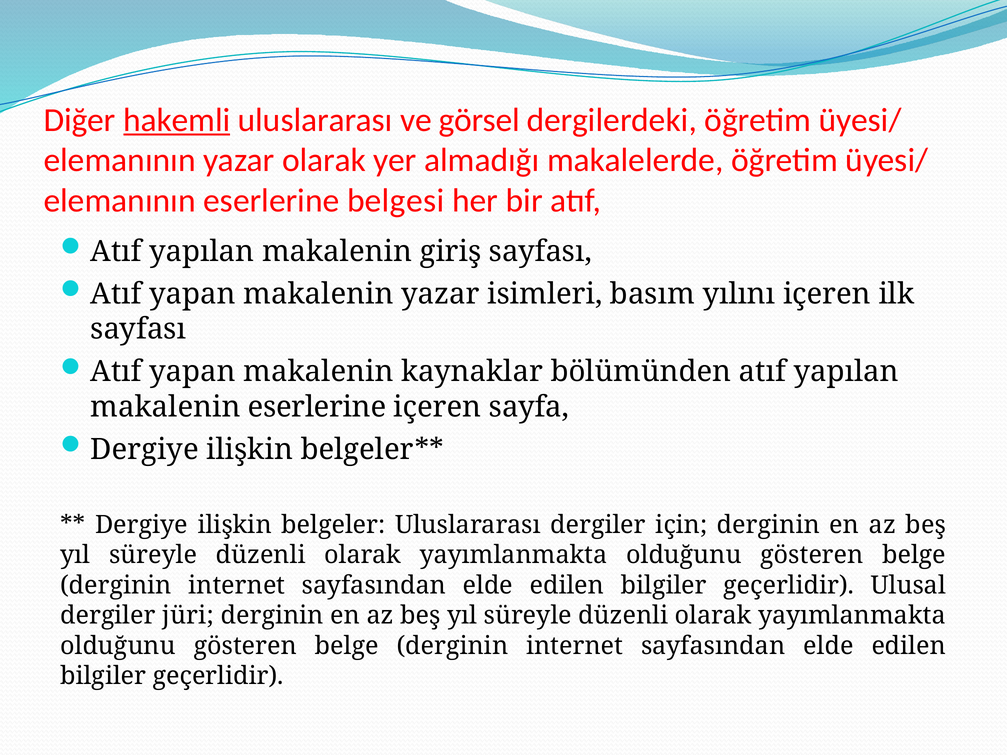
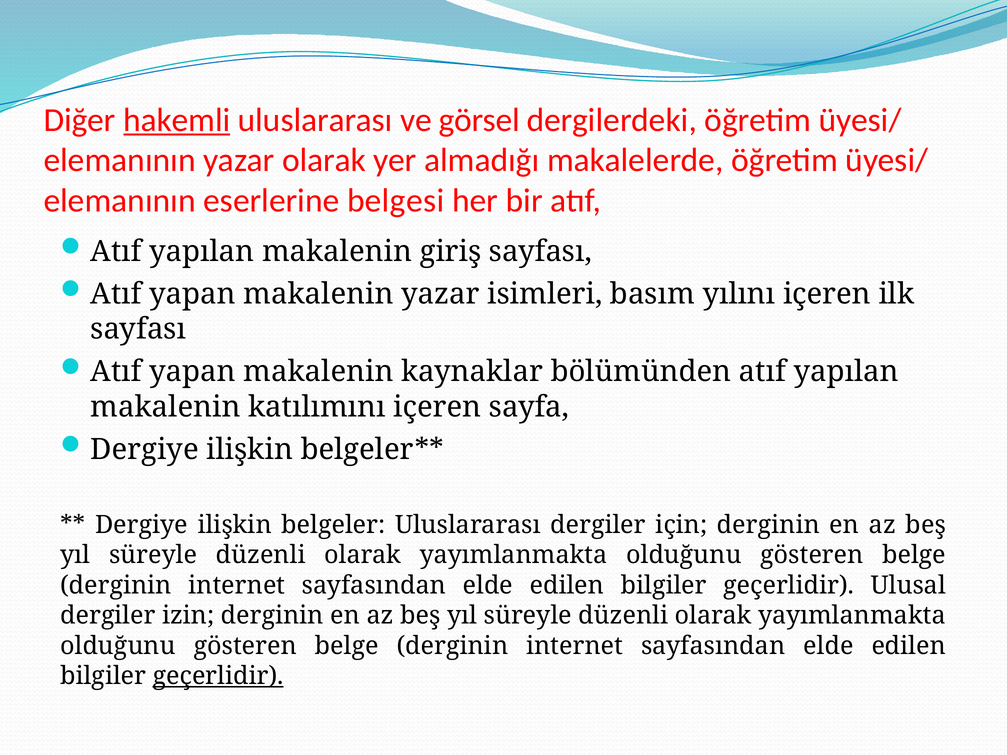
makalenin eserlerine: eserlerine -> katılımını
jüri: jüri -> izin
geçerlidir at (218, 676) underline: none -> present
